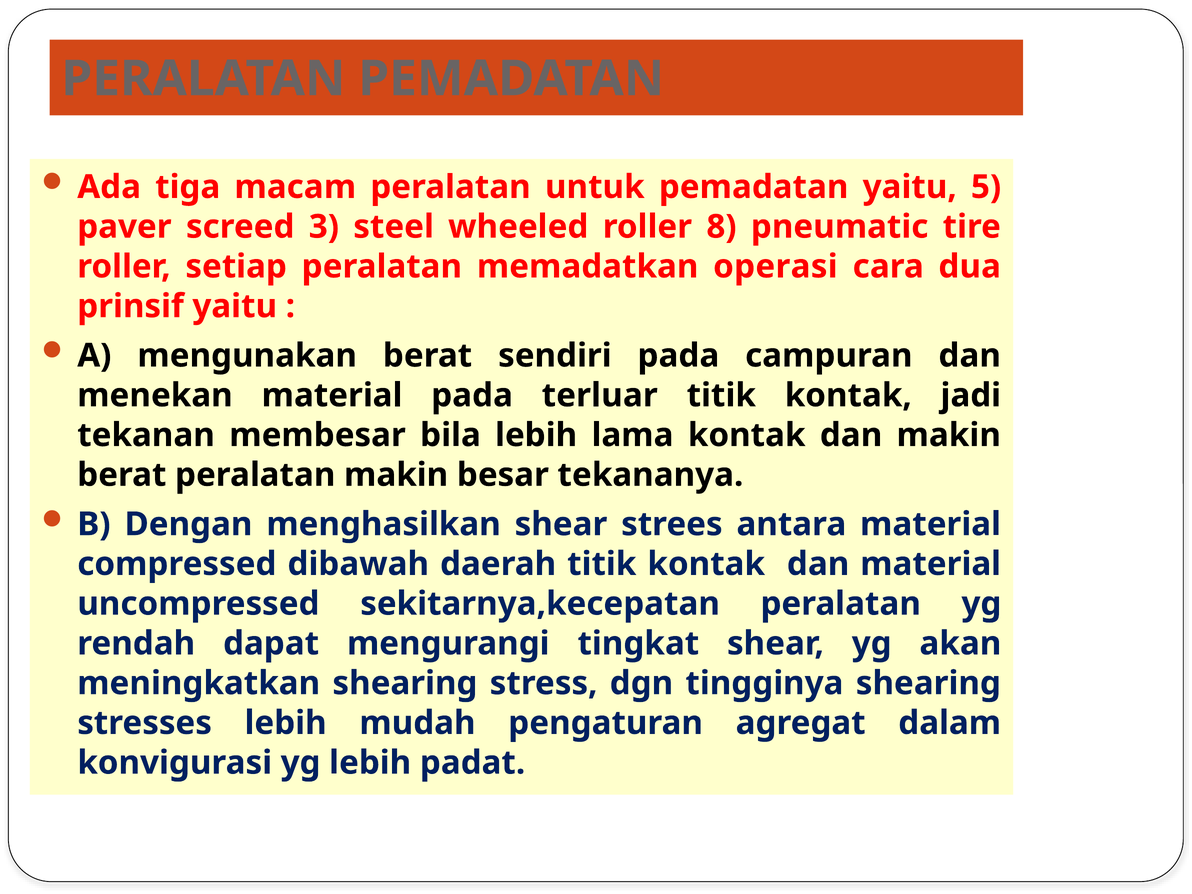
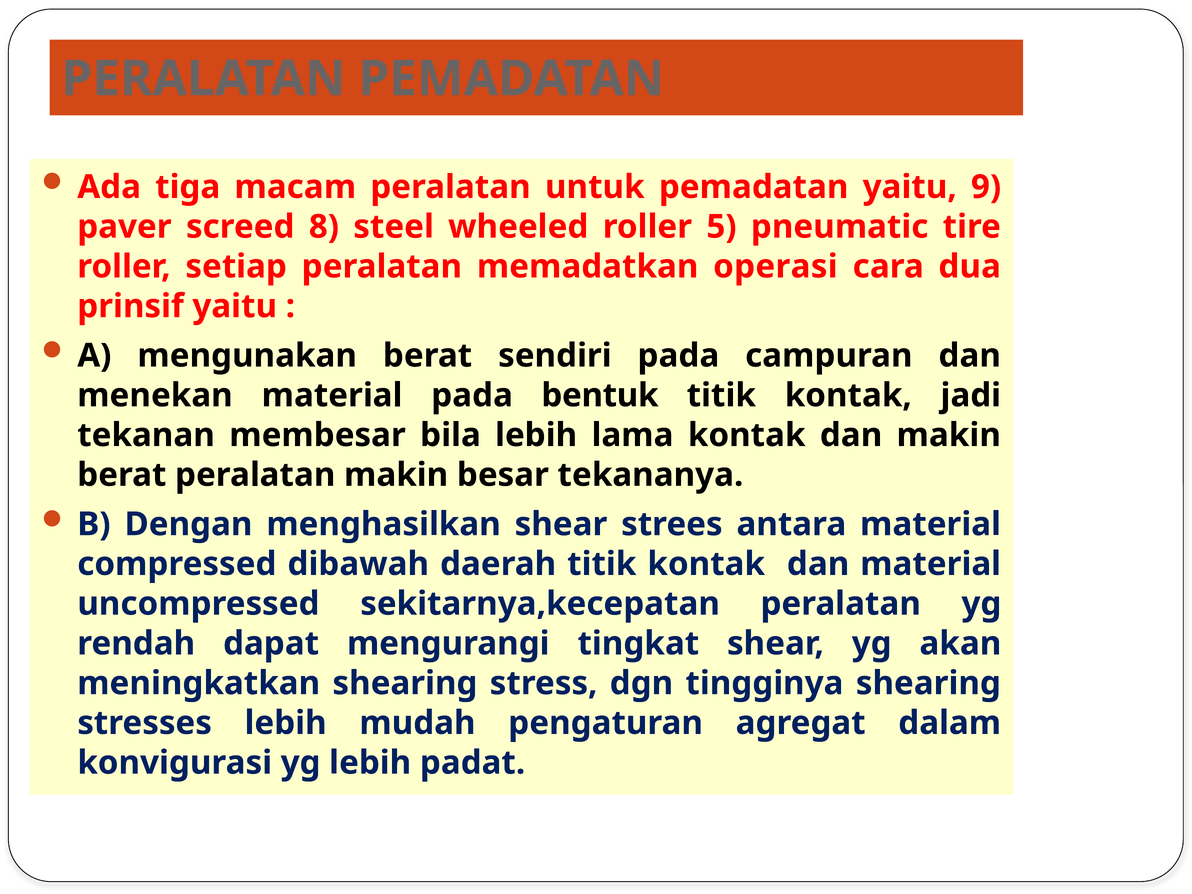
5: 5 -> 9
3: 3 -> 8
8: 8 -> 5
terluar: terluar -> bentuk
